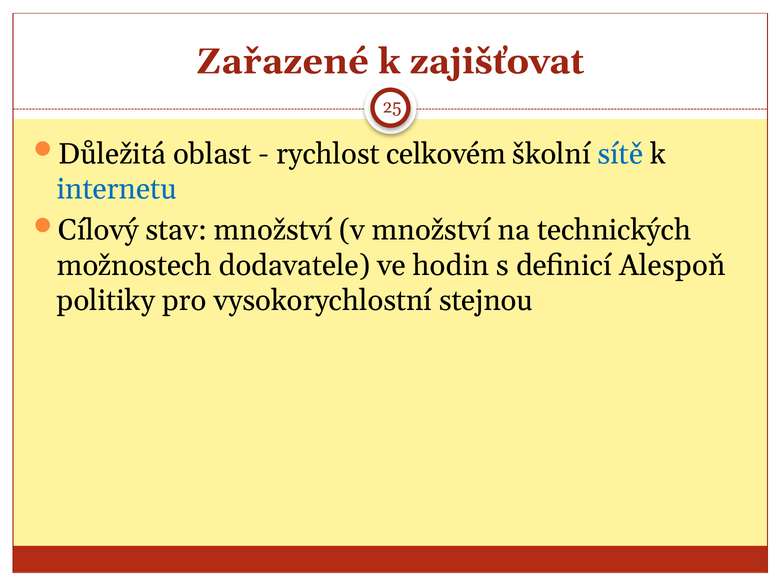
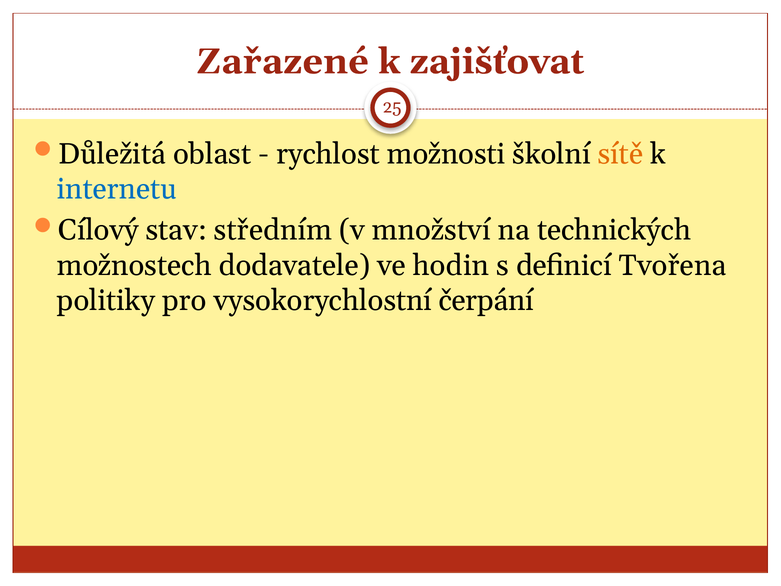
celkovém: celkovém -> možnosti
sítě colour: blue -> orange
stav množství: množství -> středním
Alespoň: Alespoň -> Tvořena
stejnou: stejnou -> čerpání
